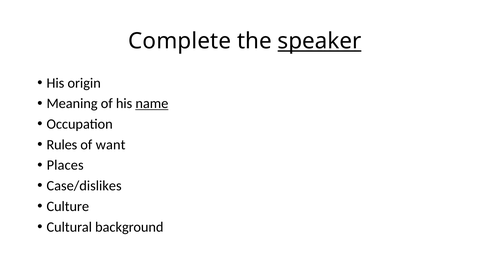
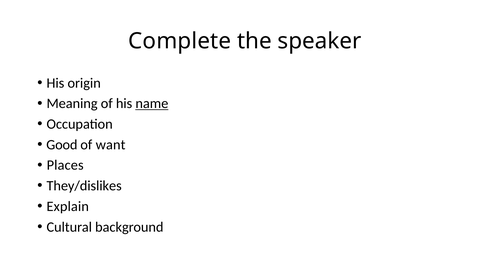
speaker underline: present -> none
Rules: Rules -> Good
Case/dislikes: Case/dislikes -> They/dislikes
Culture: Culture -> Explain
